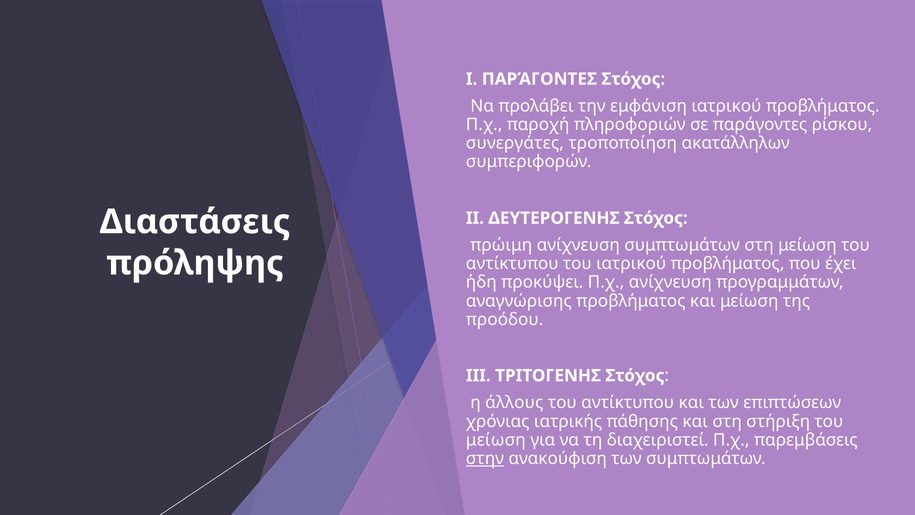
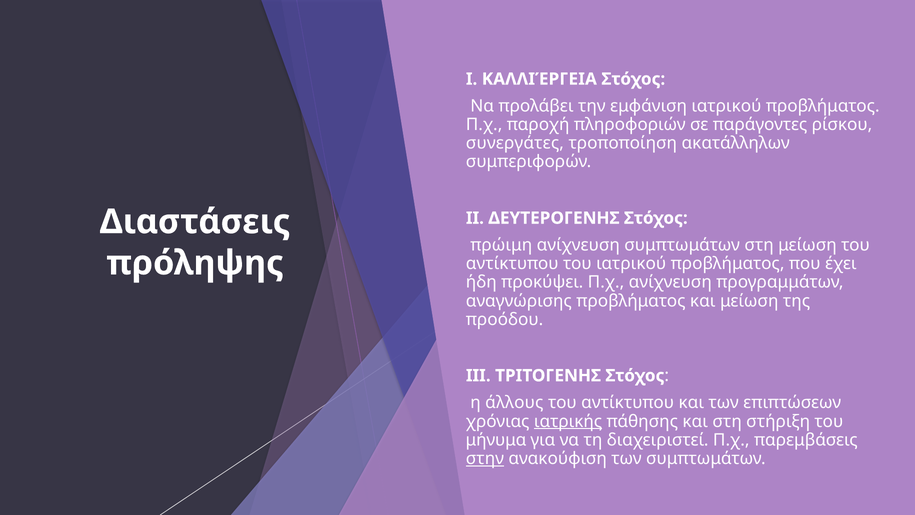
I ΠΑΡΆΓΟΝΤΕΣ: ΠΑΡΆΓΟΝΤΕΣ -> ΚΑΛΛΙΈΡΓΕΙΑ
ιατρικής underline: none -> present
μείωση at (496, 440): μείωση -> μήνυμα
